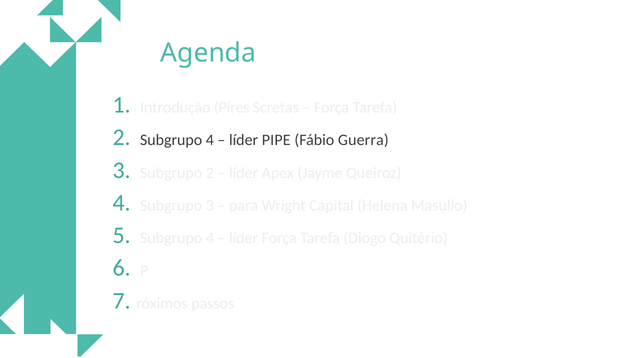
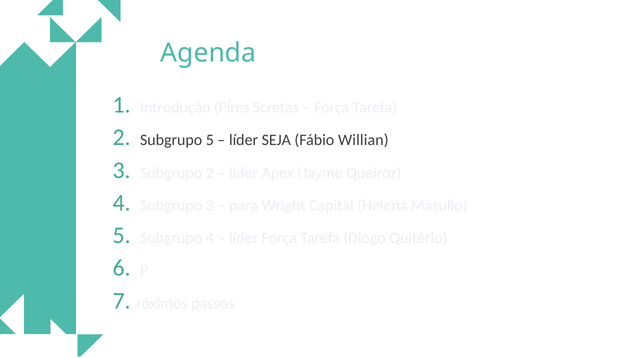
2 Subgrupo 4: 4 -> 5
PIPE: PIPE -> SEJA
Guerra: Guerra -> Willian
